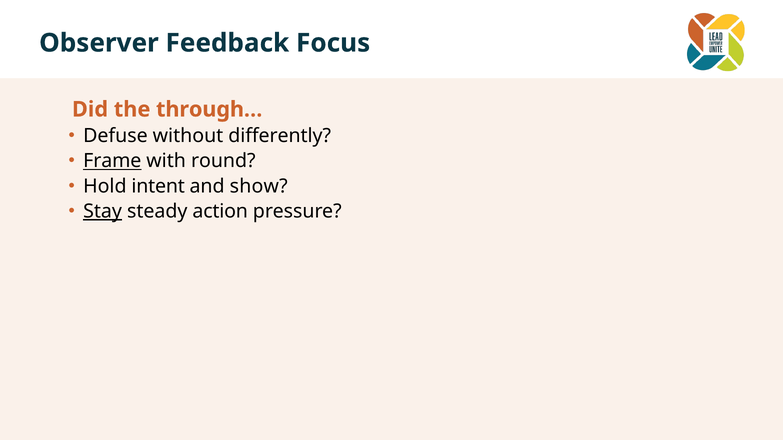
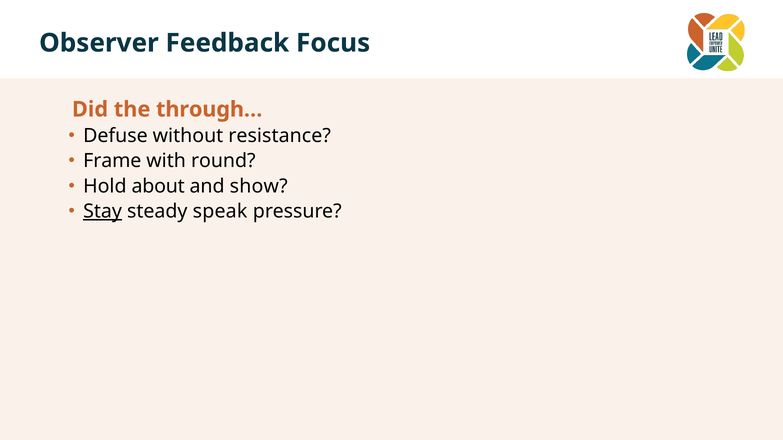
differently: differently -> resistance
Frame underline: present -> none
intent: intent -> about
action: action -> speak
